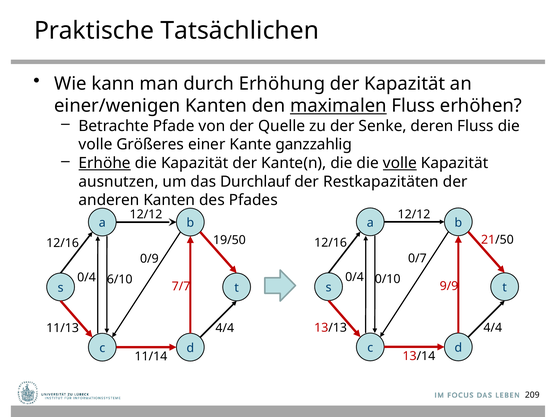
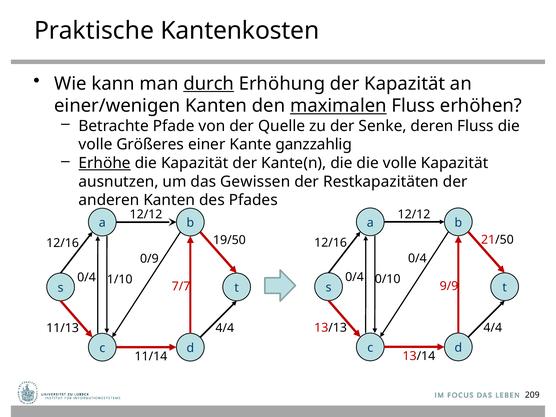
Tatsächlichen: Tatsächlichen -> Kantenkosten
durch underline: none -> present
volle at (400, 163) underline: present -> none
Durchlauf: Durchlauf -> Gewissen
0/7 at (417, 259): 0/7 -> 0/4
6/10: 6/10 -> 1/10
